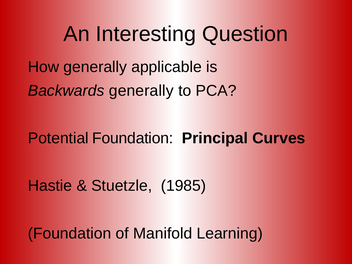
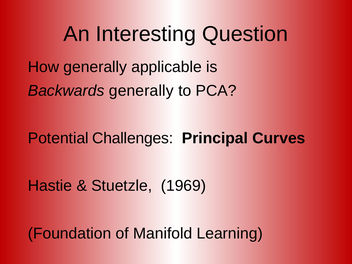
Potential Foundation: Foundation -> Challenges
1985: 1985 -> 1969
